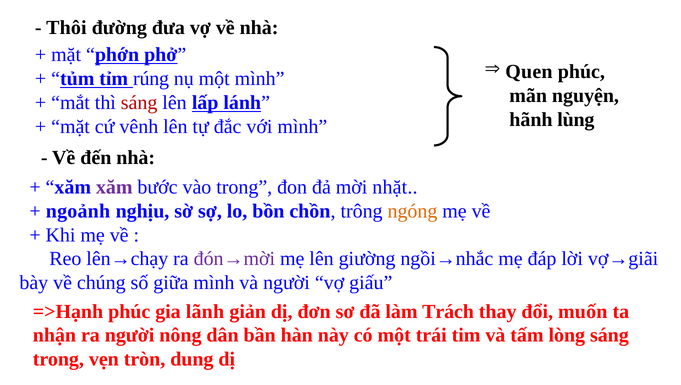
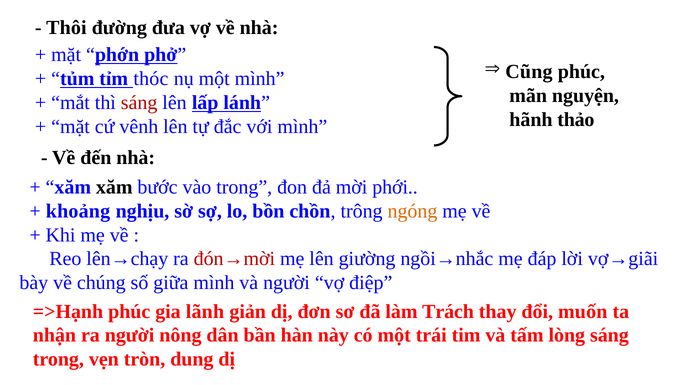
Quen: Quen -> Cũng
rúng: rúng -> thóc
lùng: lùng -> thảo
xăm at (114, 187) colour: purple -> black
nhặt: nhặt -> phới
ngoảnh: ngoảnh -> khoảng
đón→mời colour: purple -> red
giấu: giấu -> điệp
